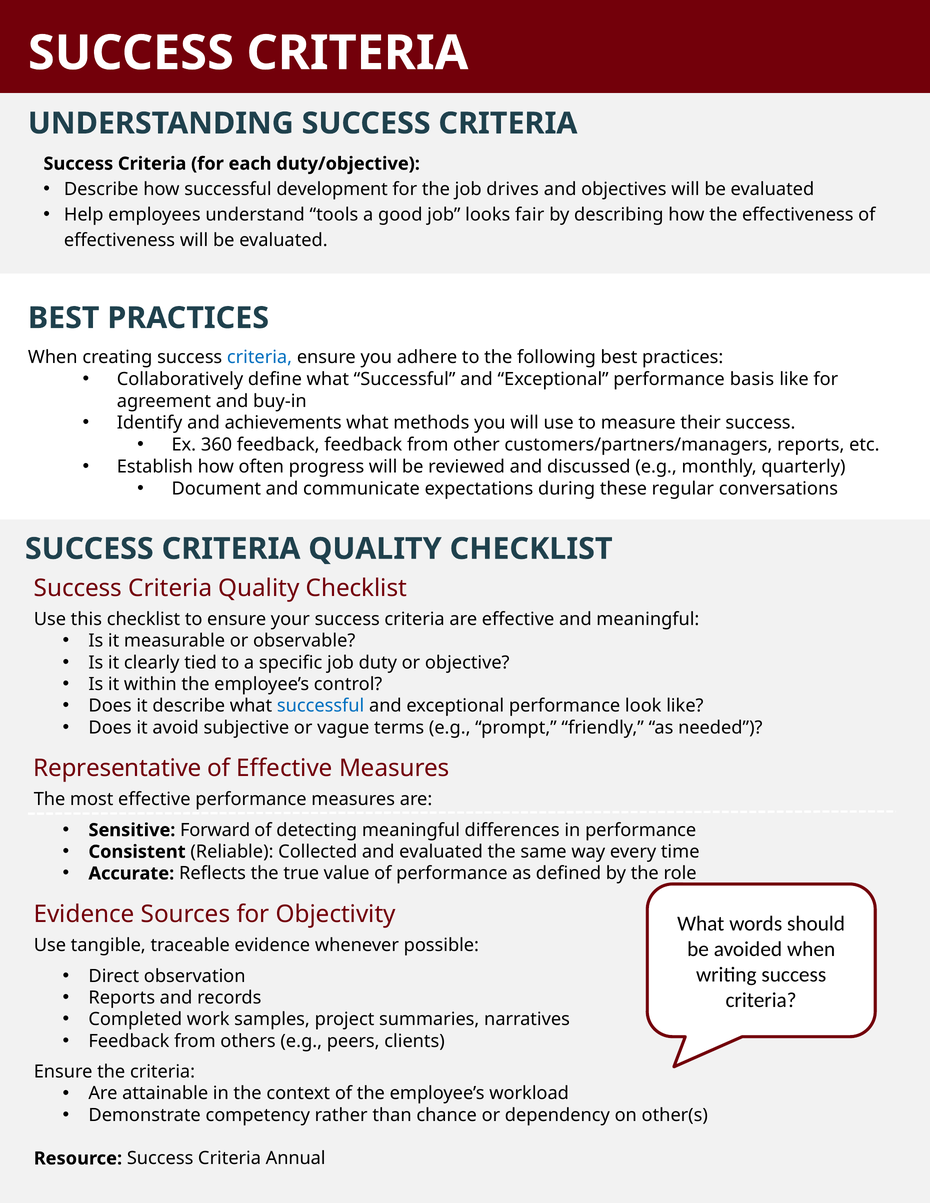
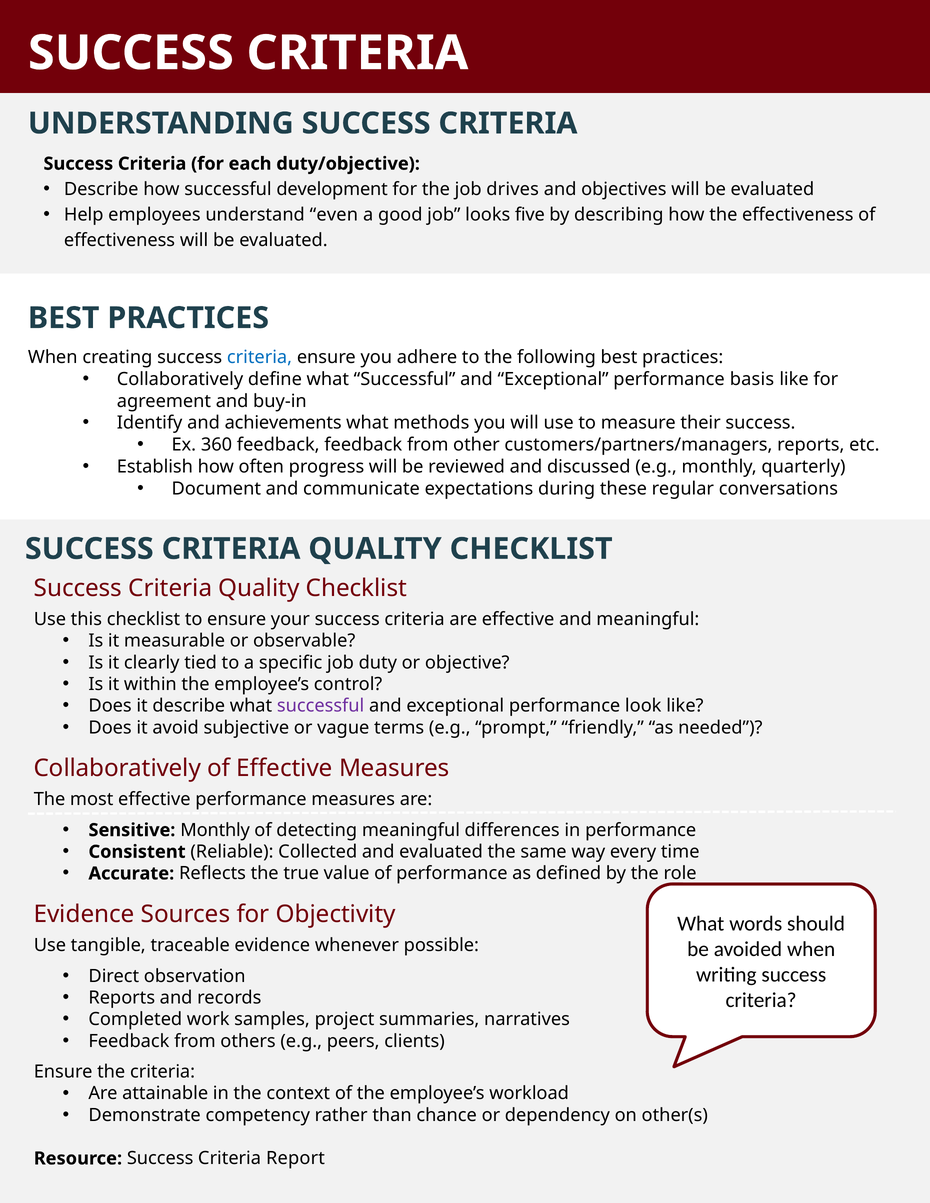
tools: tools -> even
fair: fair -> five
successful at (321, 706) colour: blue -> purple
Representative at (117, 769): Representative -> Collaboratively
Sensitive Forward: Forward -> Monthly
Annual: Annual -> Report
